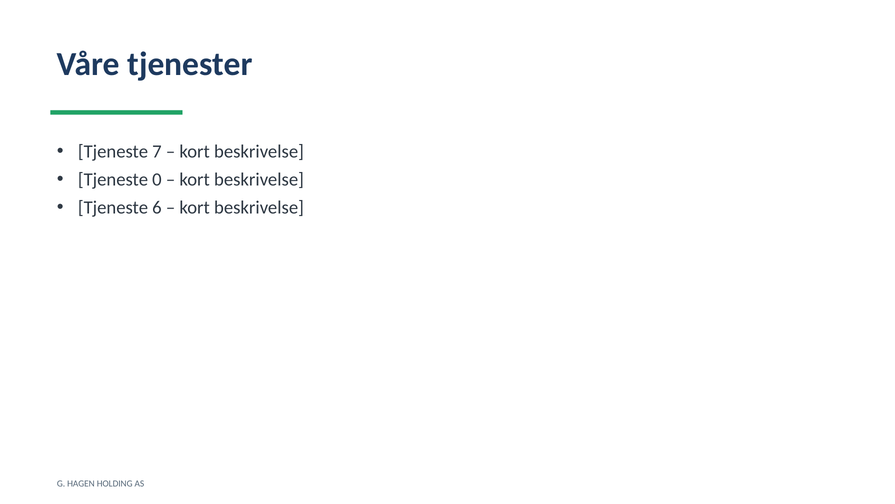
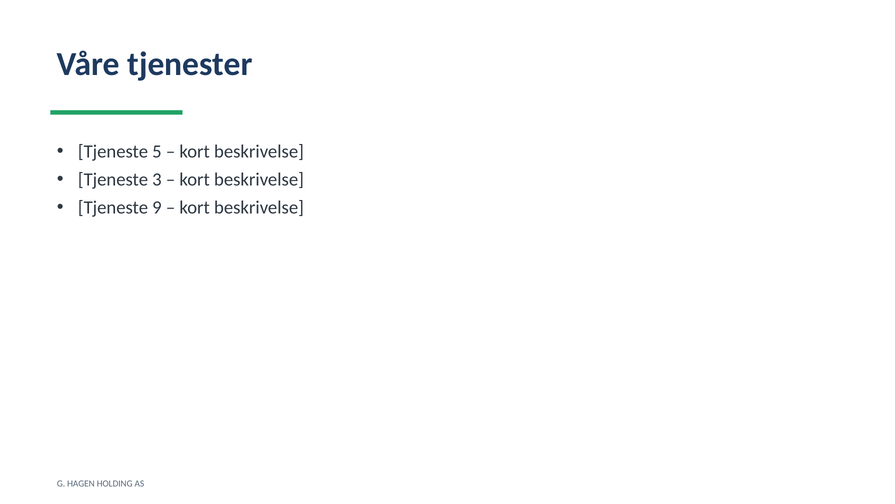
7: 7 -> 5
0: 0 -> 3
6: 6 -> 9
